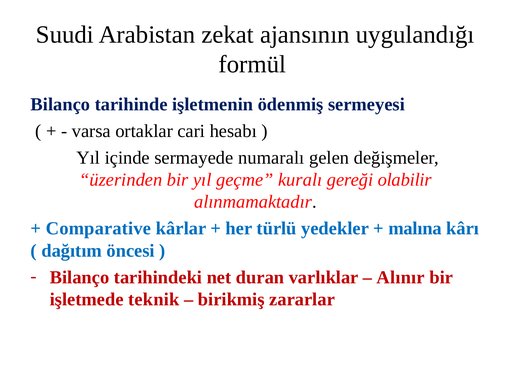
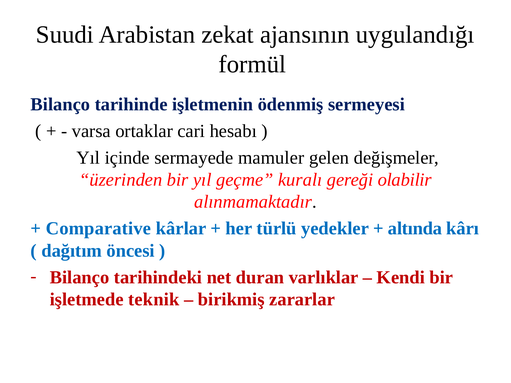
numaralı: numaralı -> mamuler
malına: malına -> altında
Alınır: Alınır -> Kendi
